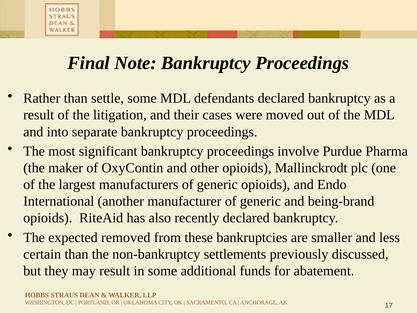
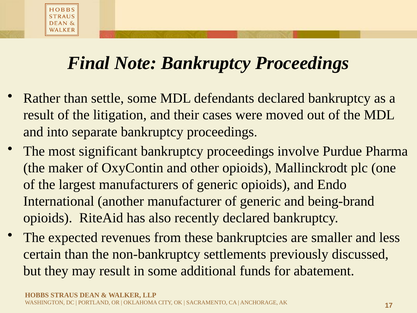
removed: removed -> revenues
